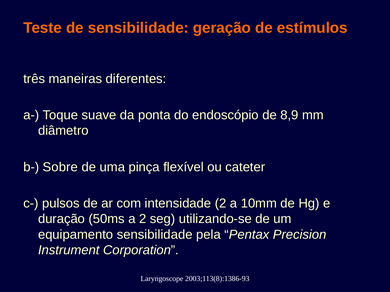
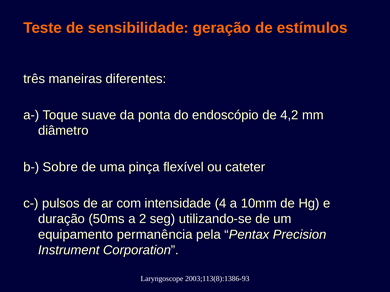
8,9: 8,9 -> 4,2
intensidade 2: 2 -> 4
equipamento sensibilidade: sensibilidade -> permanência
